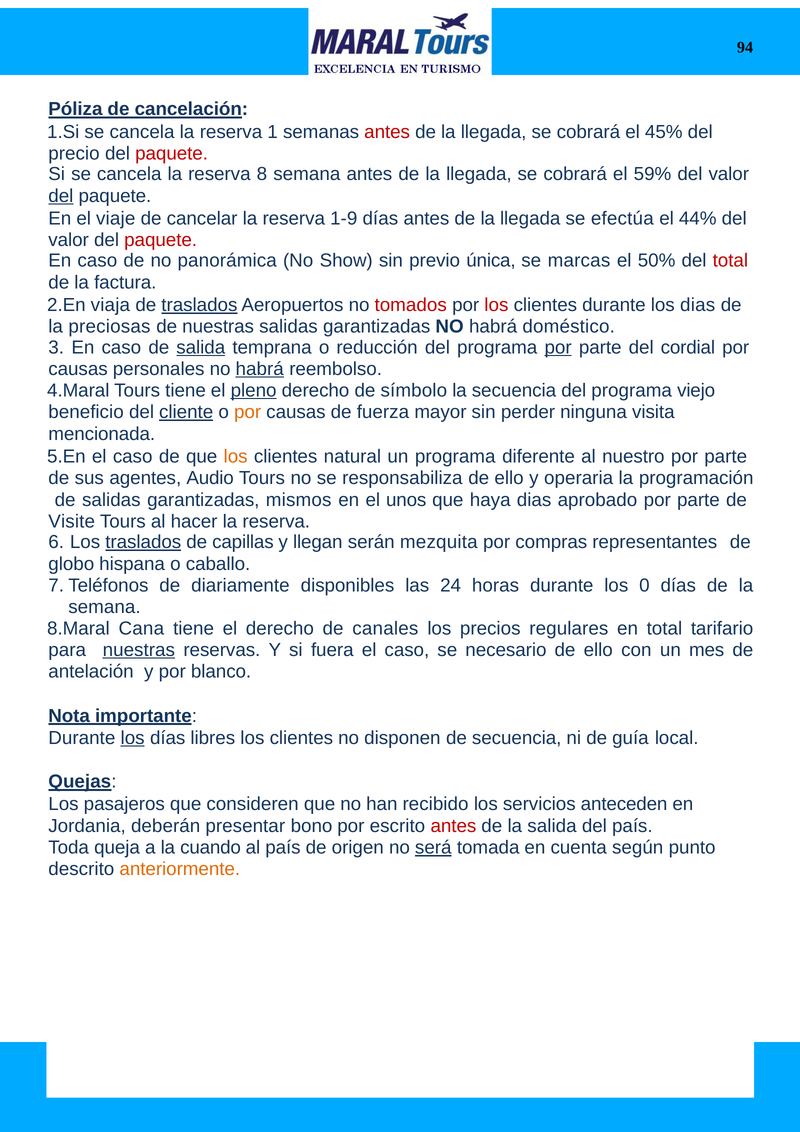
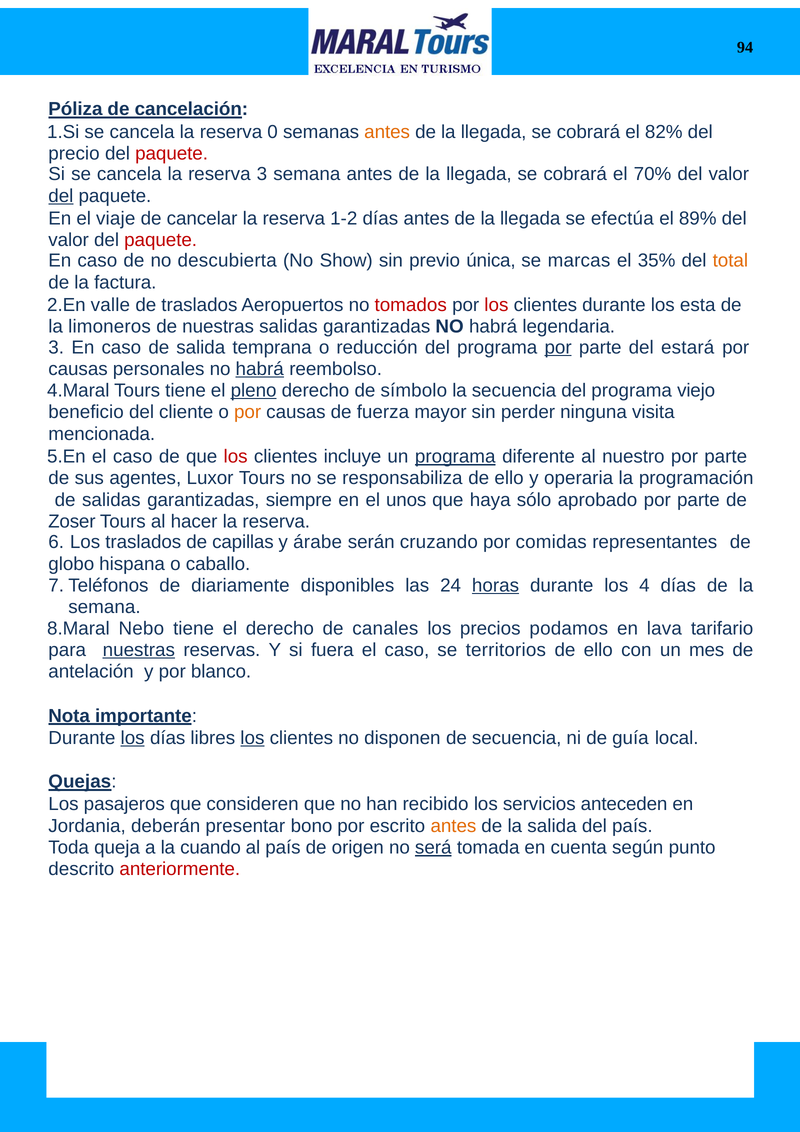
1: 1 -> 0
antes at (387, 132) colour: red -> orange
45%: 45% -> 82%
reserva 8: 8 -> 3
59%: 59% -> 70%
1-9: 1-9 -> 1-2
44%: 44% -> 89%
panorámica: panorámica -> descubierta
50%: 50% -> 35%
total at (730, 261) colour: red -> orange
viaja: viaja -> valle
traslados at (199, 305) underline: present -> none
los dias: dias -> esta
preciosas: preciosas -> limoneros
doméstico: doméstico -> legendaria
salida at (201, 347) underline: present -> none
cordial: cordial -> estará
cliente underline: present -> none
los at (236, 457) colour: orange -> red
natural: natural -> incluye
programa at (455, 457) underline: none -> present
Audio: Audio -> Luxor
mismos: mismos -> siempre
haya dias: dias -> sólo
Visite: Visite -> Zoser
traslados at (143, 542) underline: present -> none
llegan: llegan -> árabe
mezquita: mezquita -> cruzando
compras: compras -> comidas
horas underline: none -> present
0: 0 -> 4
Cana: Cana -> Nebo
regulares: regulares -> podamos
en total: total -> lava
necesario: necesario -> territorios
los at (252, 738) underline: none -> present
antes at (453, 826) colour: red -> orange
anteriormente colour: orange -> red
